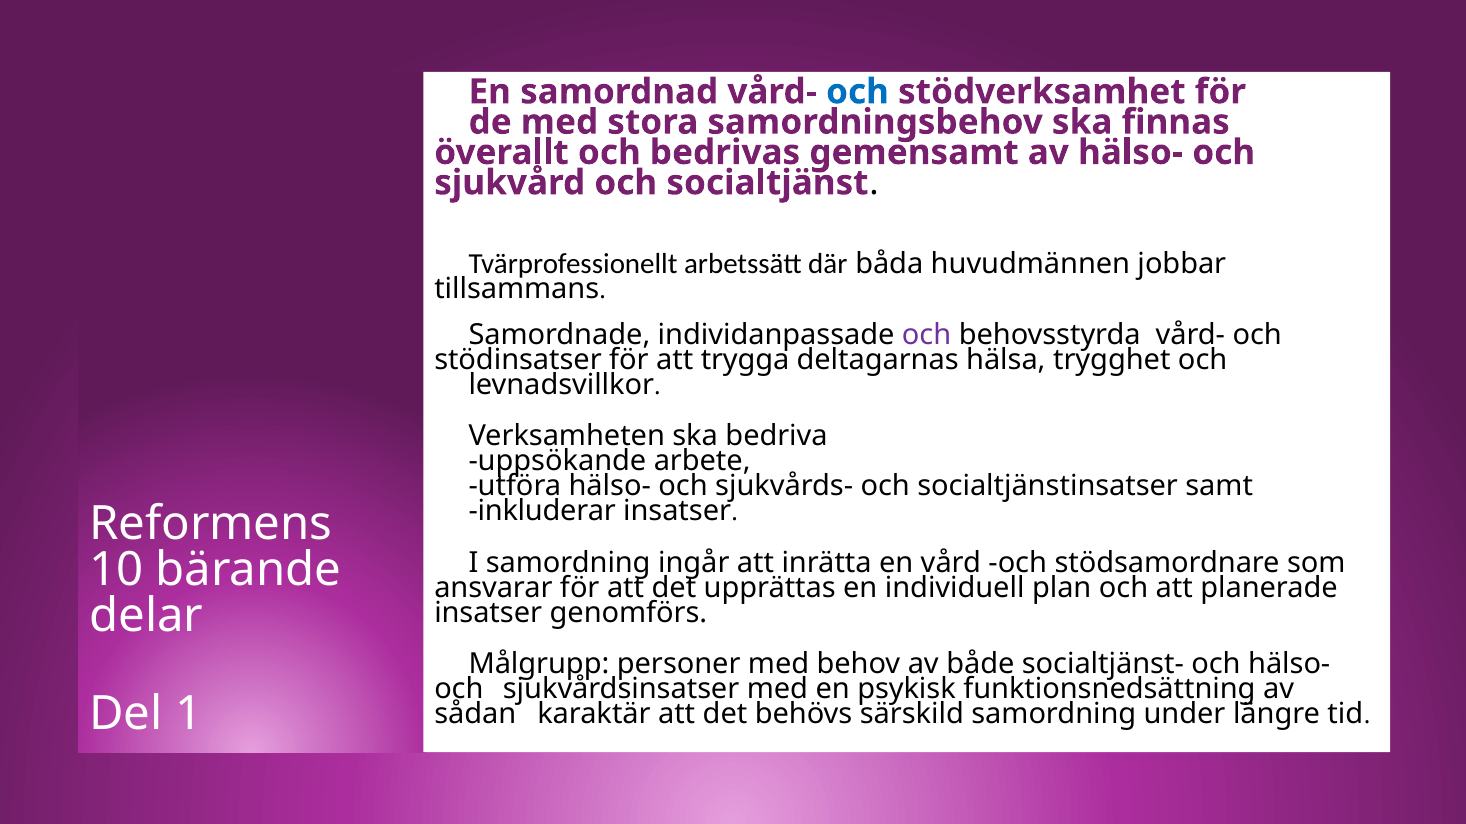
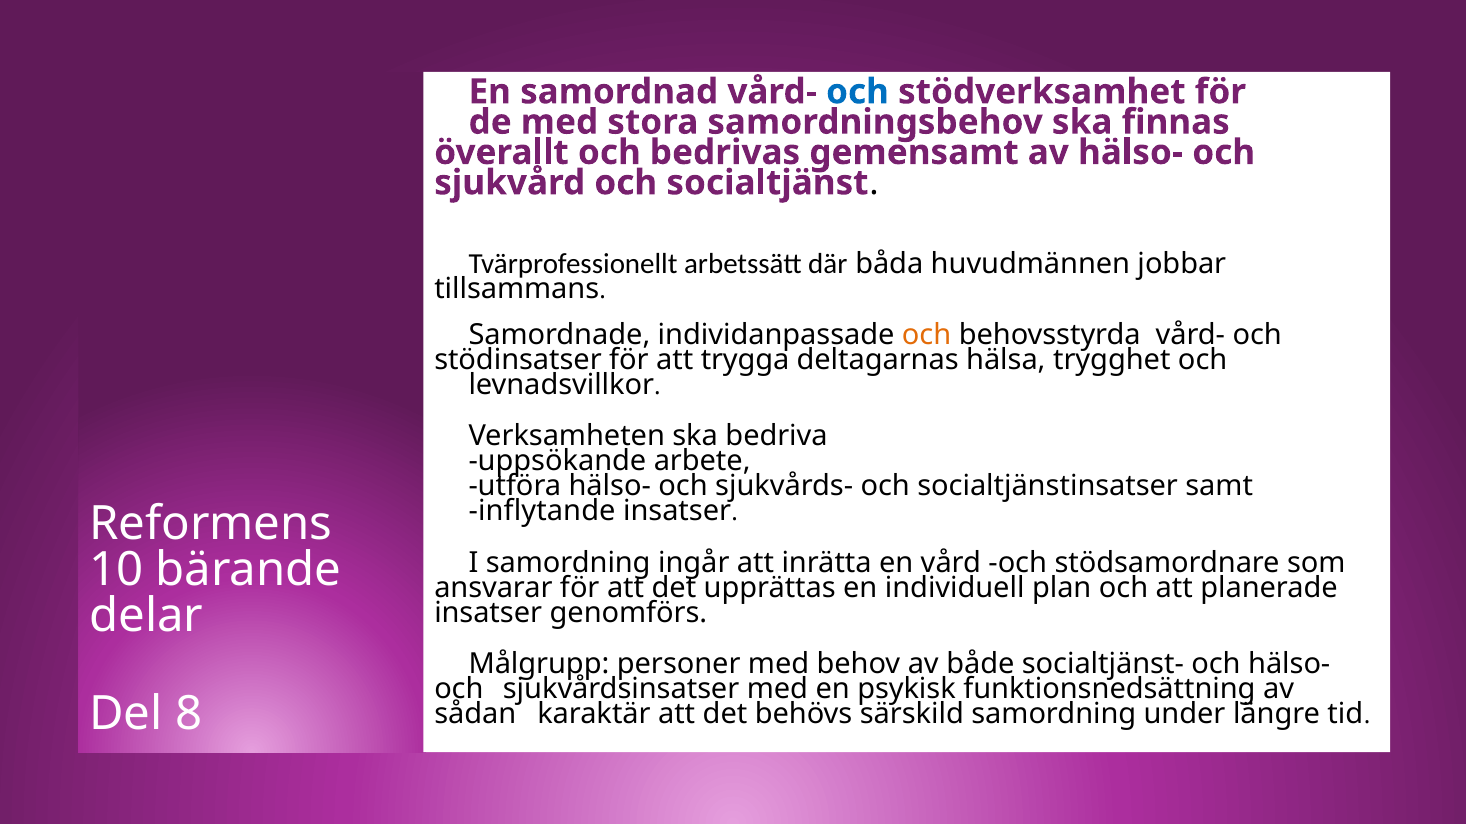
och at (927, 335) colour: purple -> orange
inkluderar: inkluderar -> inflytande
1: 1 -> 8
